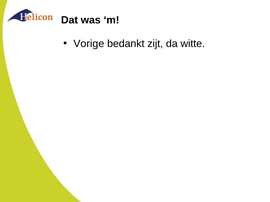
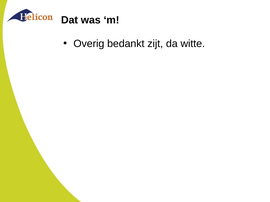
Vorige: Vorige -> Overig
